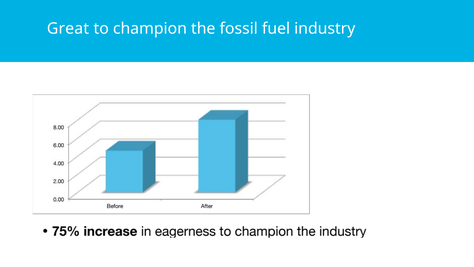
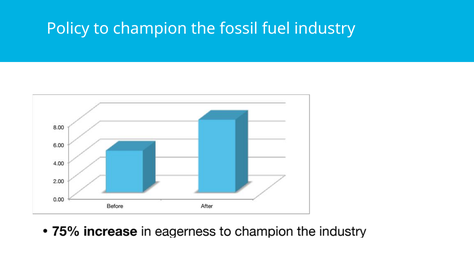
Great: Great -> Policy
